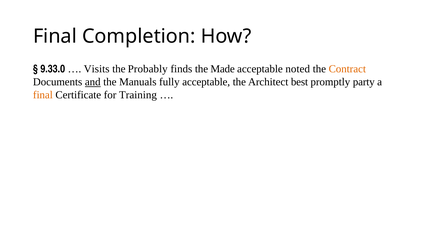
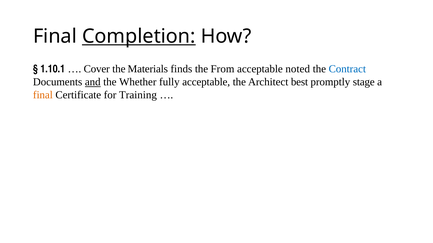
Completion underline: none -> present
9.33.0: 9.33.0 -> 1.10.1
Visits: Visits -> Cover
Probably: Probably -> Materials
Made: Made -> From
Contract colour: orange -> blue
Manuals: Manuals -> Whether
party: party -> stage
